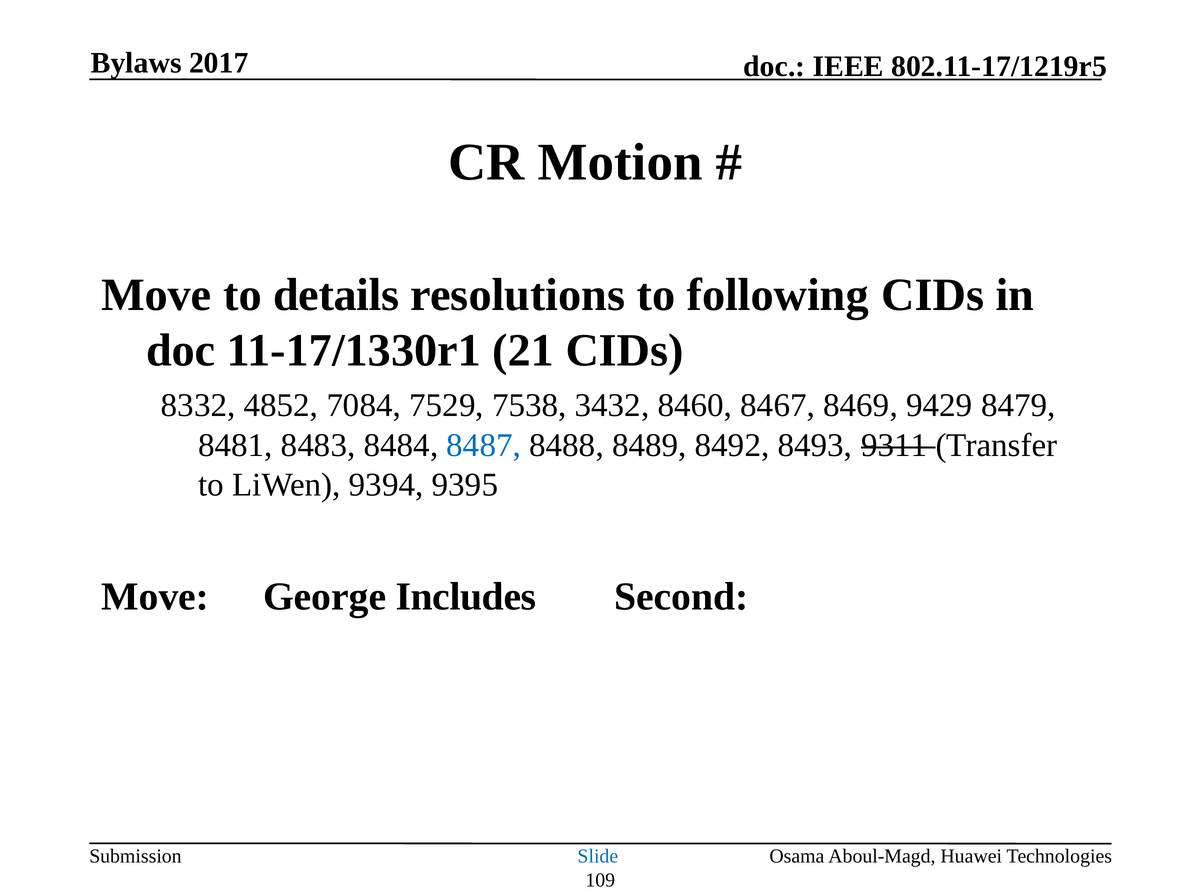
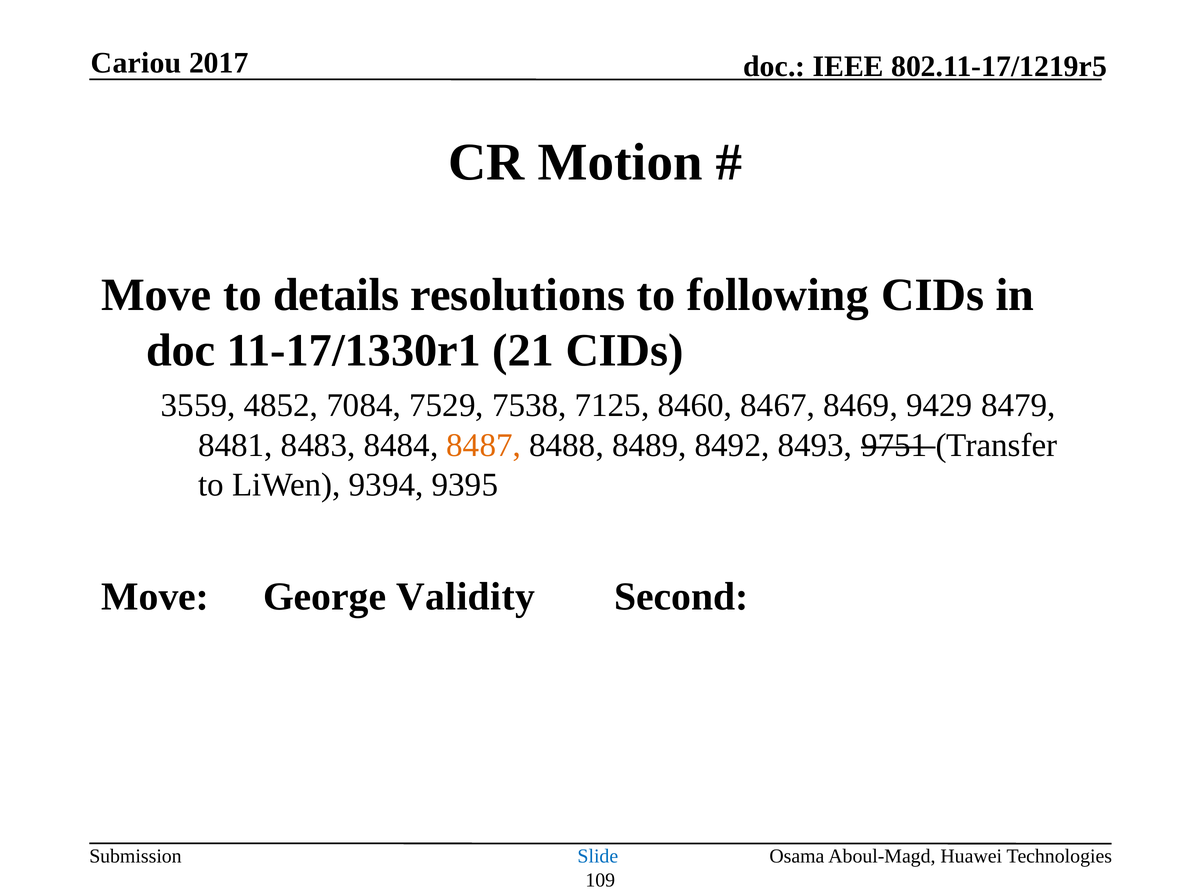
Bylaws: Bylaws -> Cariou
8332: 8332 -> 3559
3432: 3432 -> 7125
8487 colour: blue -> orange
9311: 9311 -> 9751
Includes: Includes -> Validity
